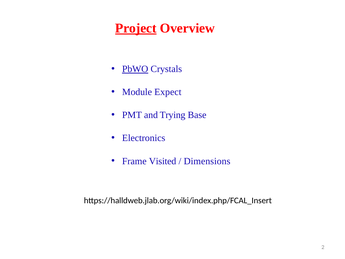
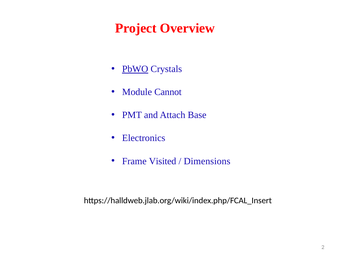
Project underline: present -> none
Expect: Expect -> Cannot
Trying: Trying -> Attach
